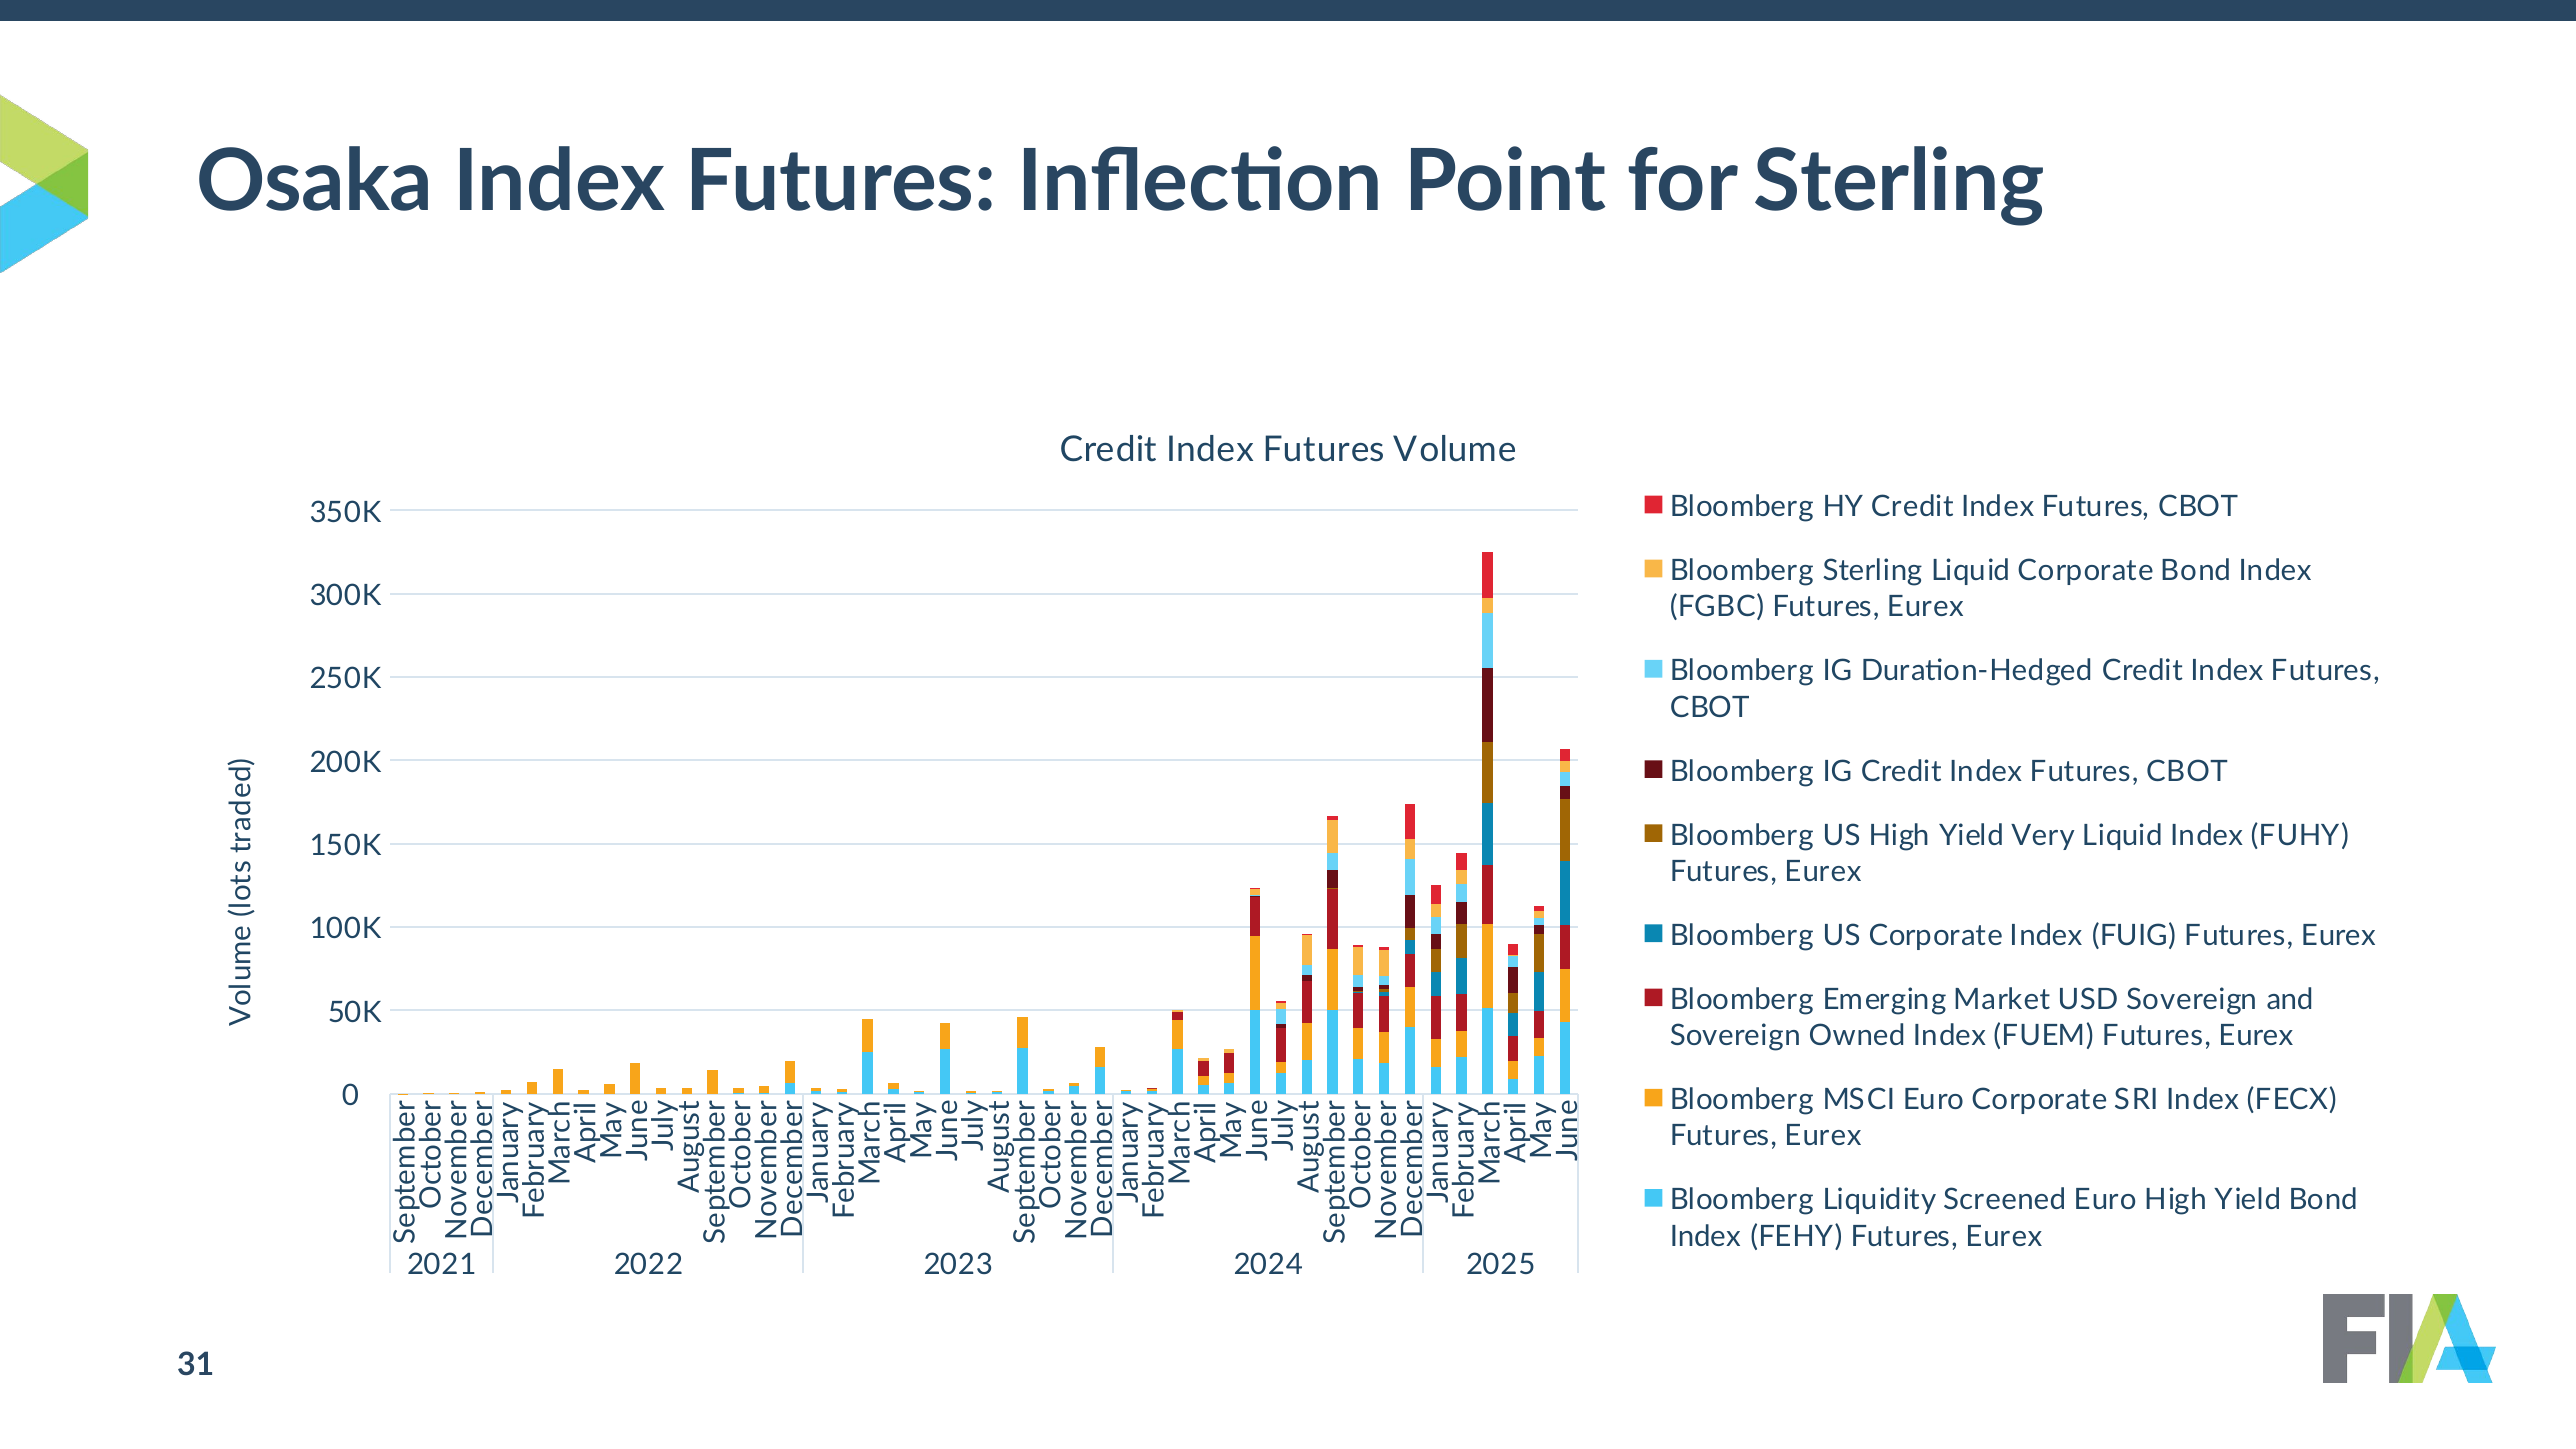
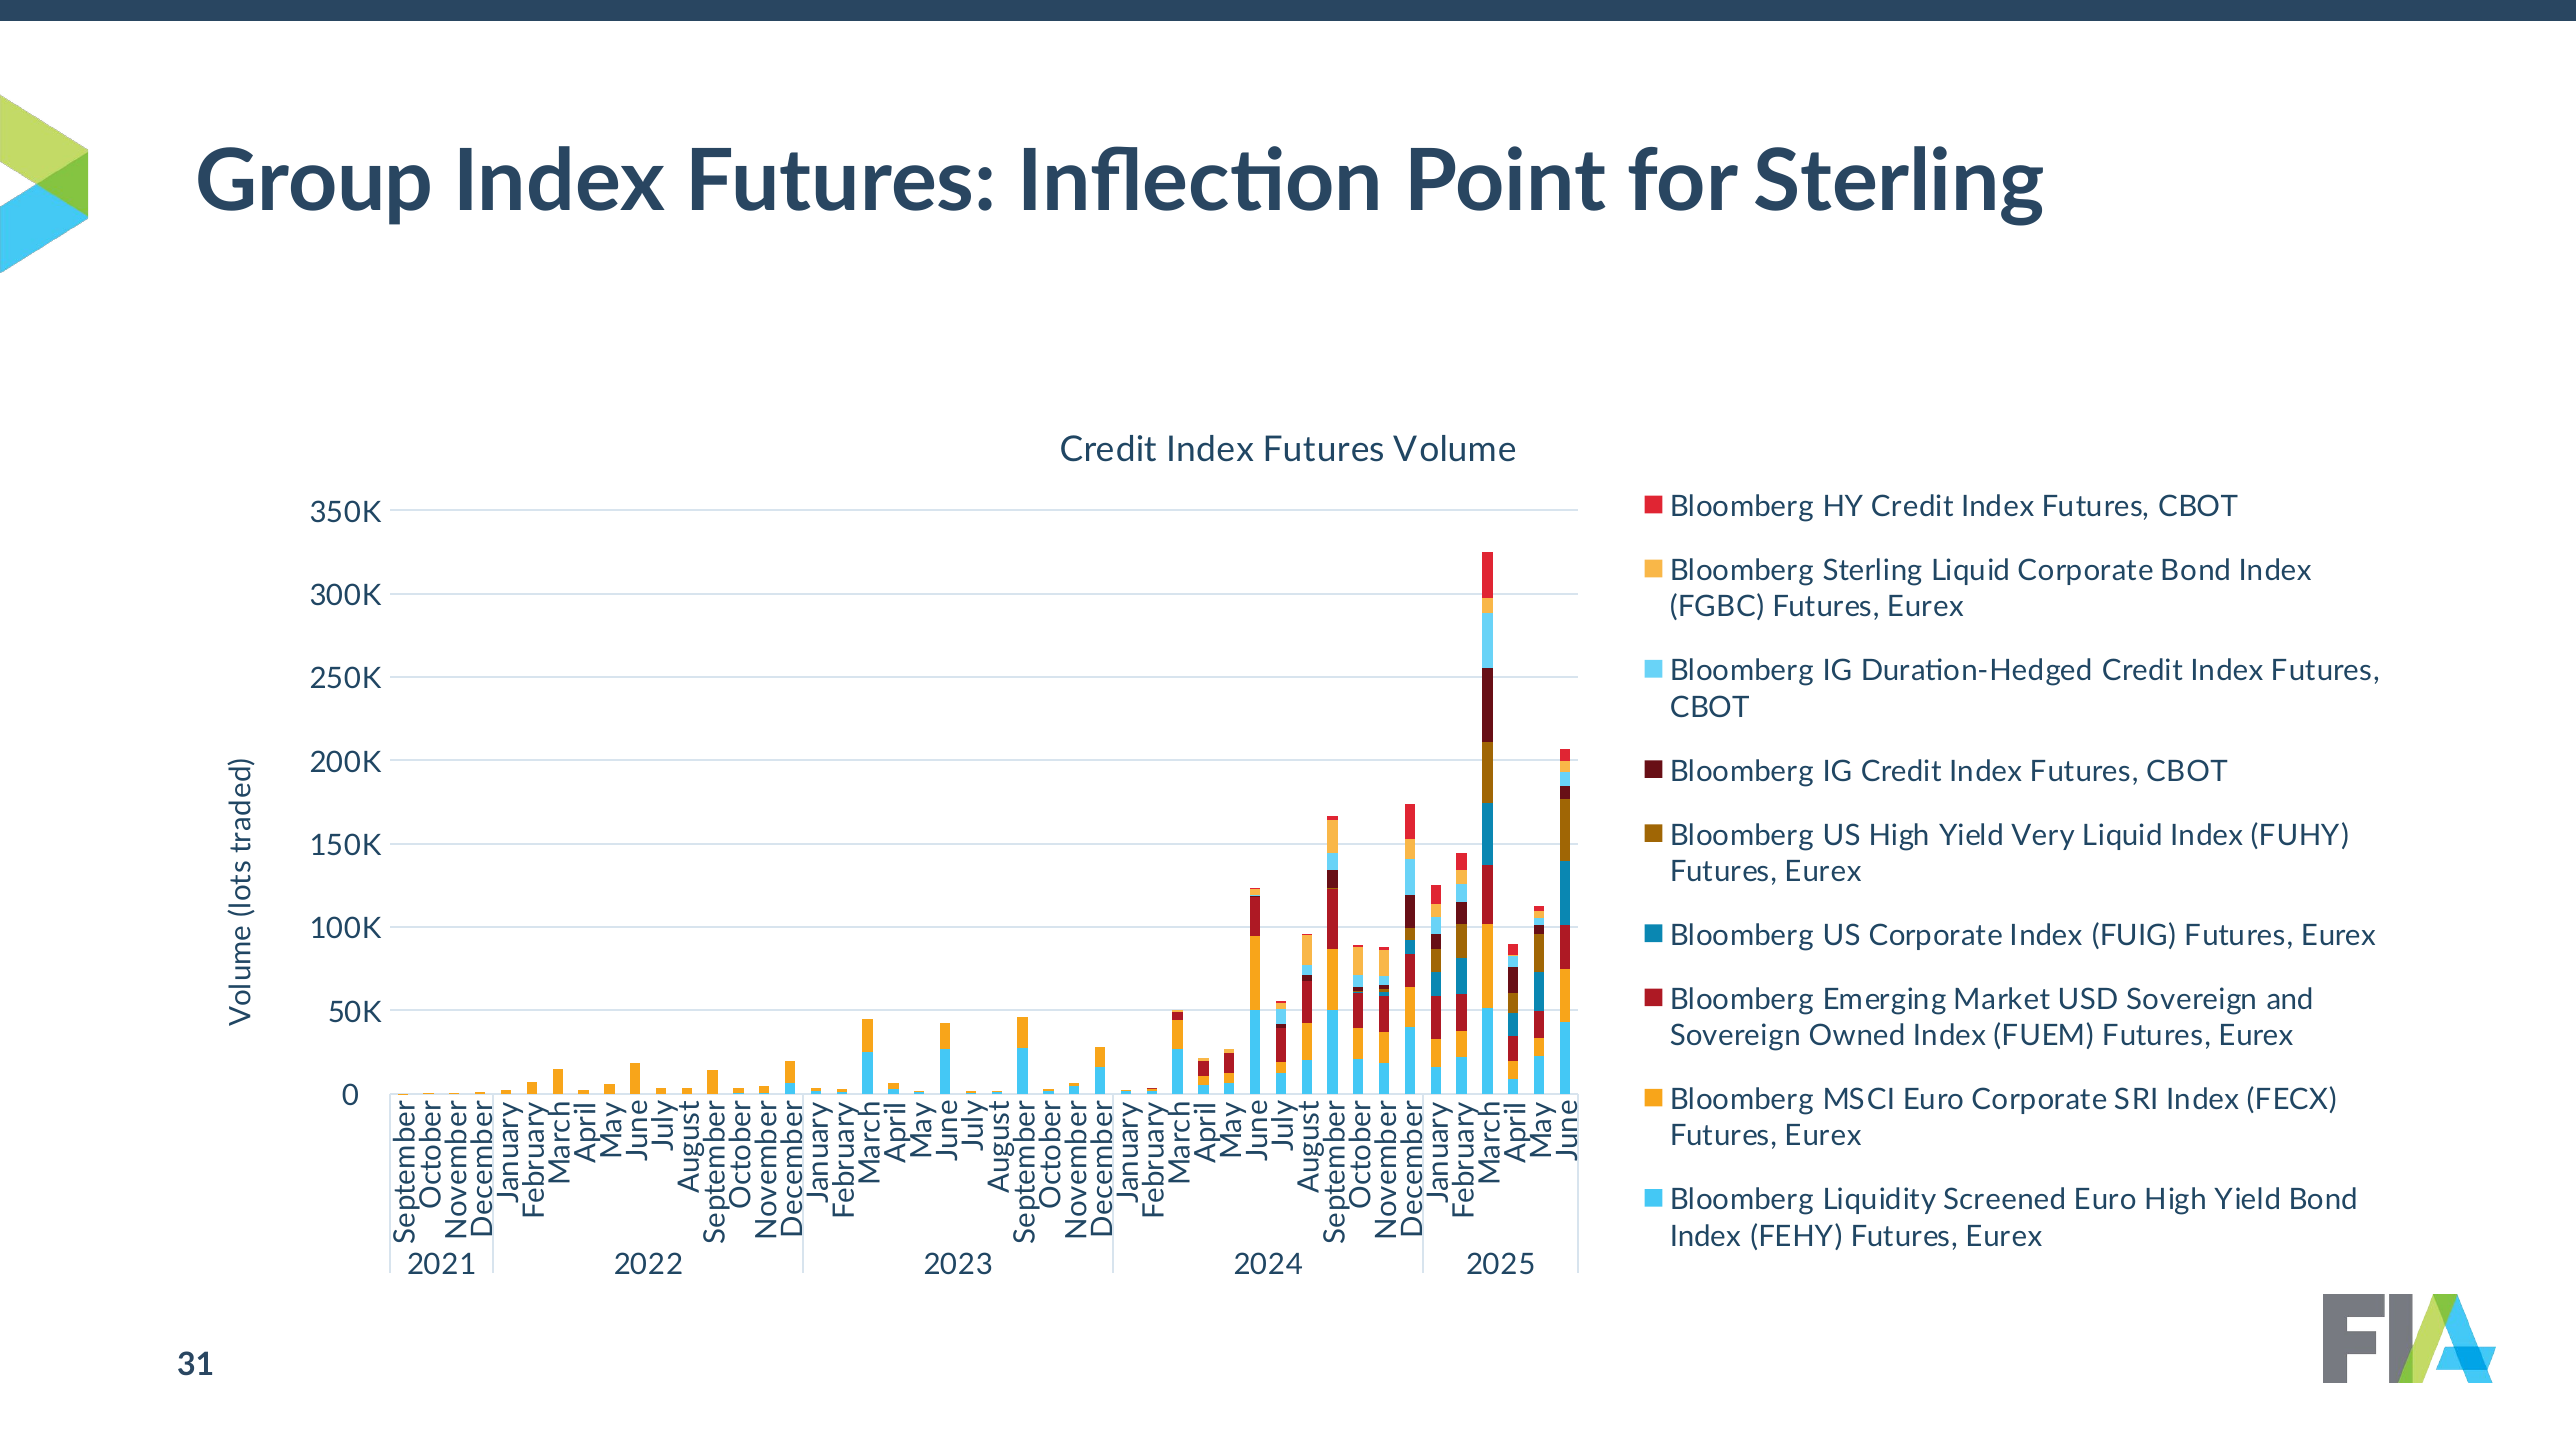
Osaka: Osaka -> Group
